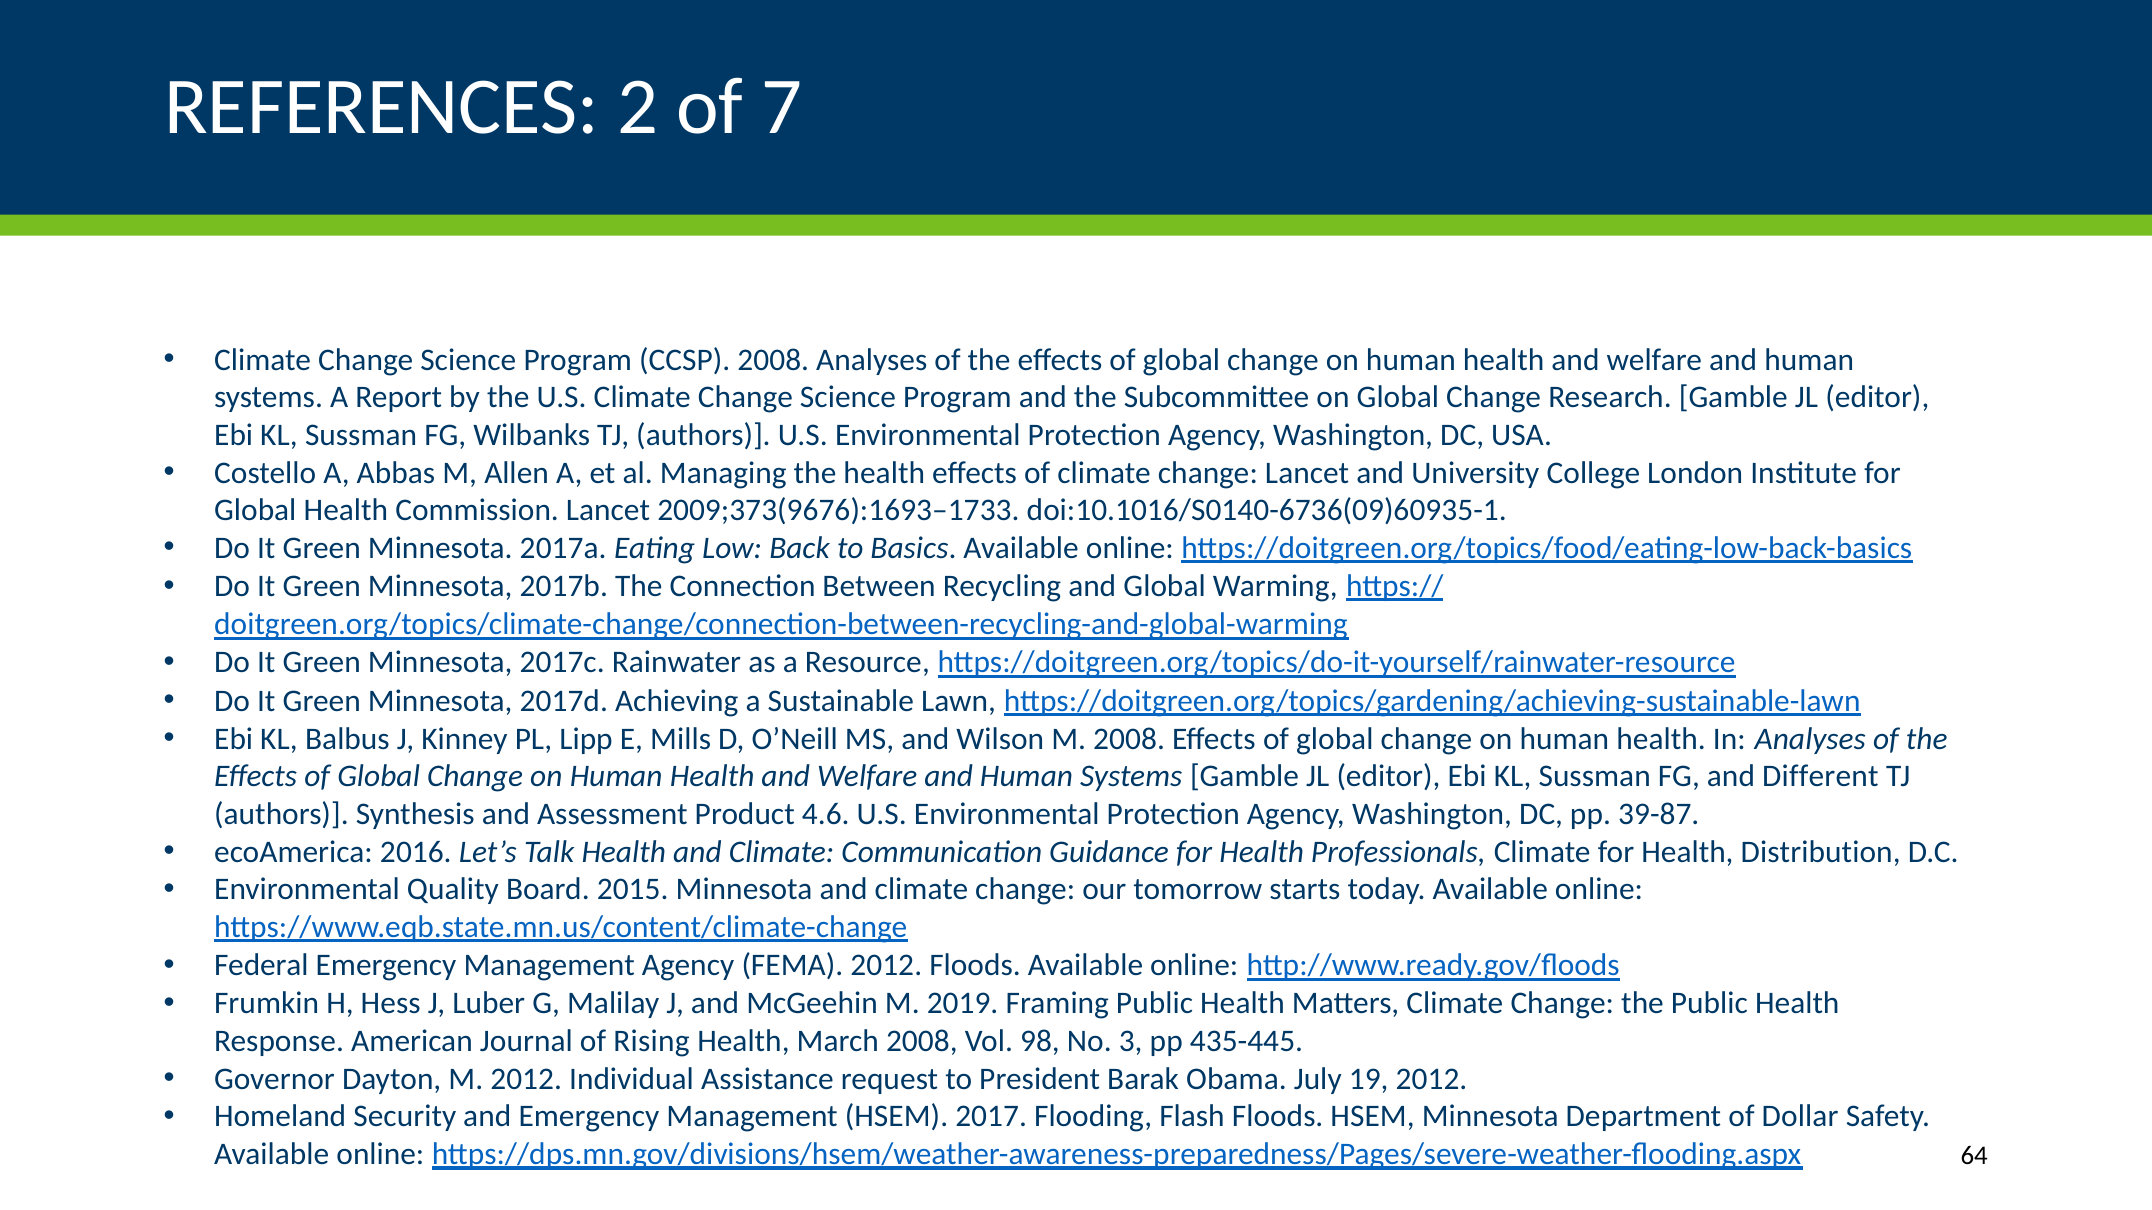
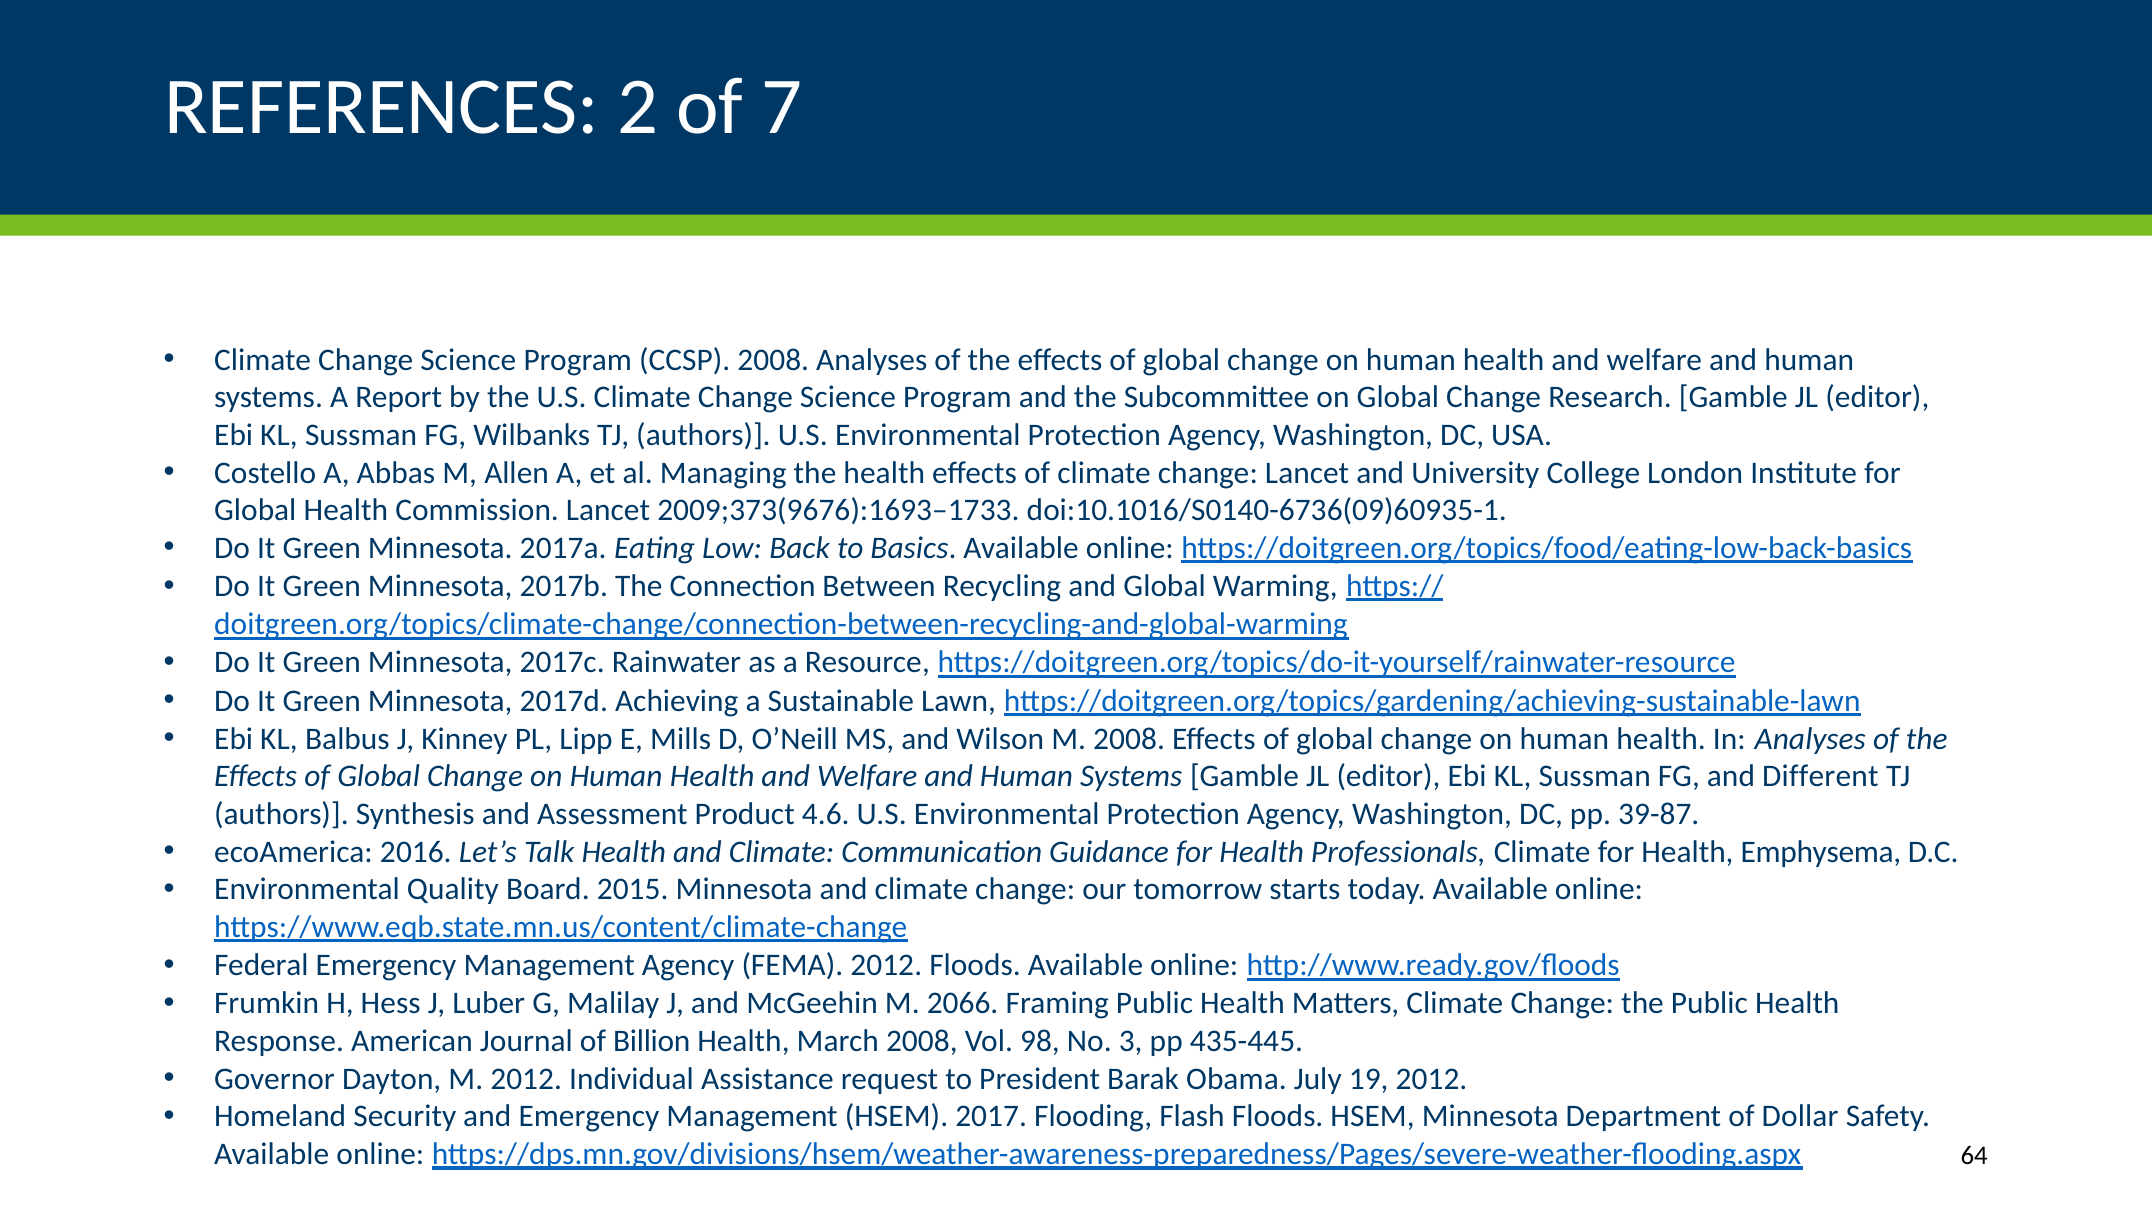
Distribution: Distribution -> Emphysema
2019: 2019 -> 2066
Rising: Rising -> Billion
